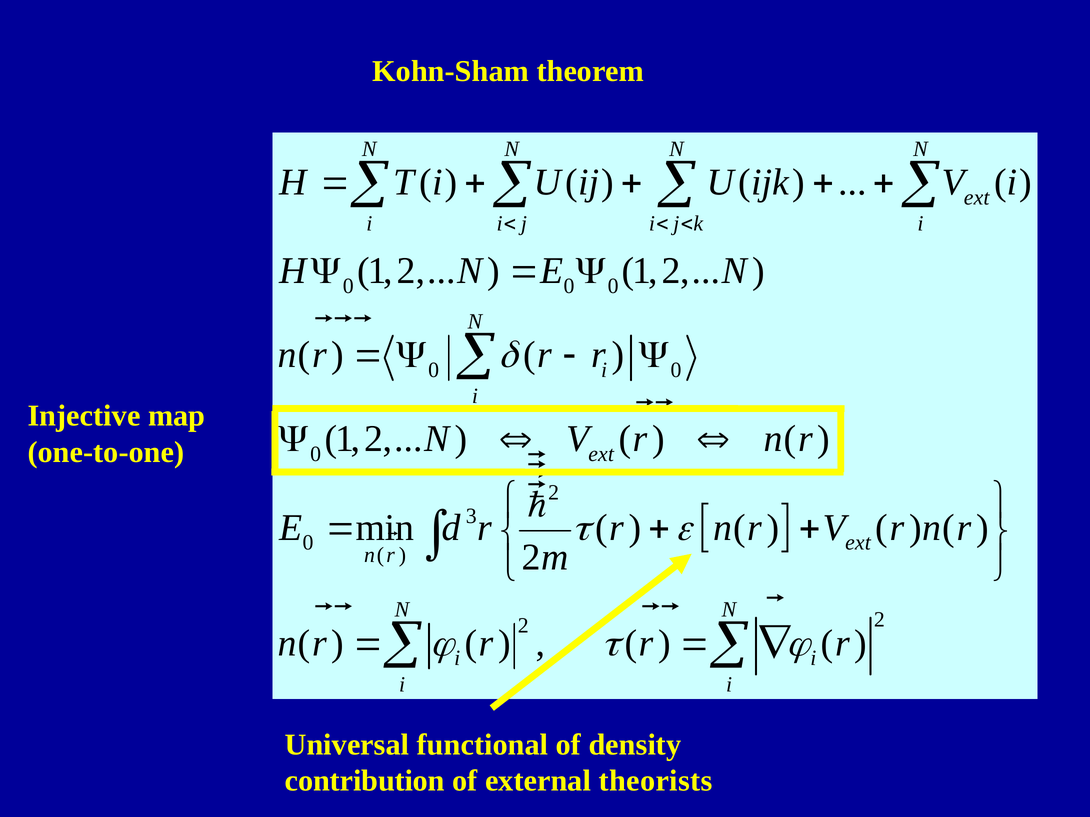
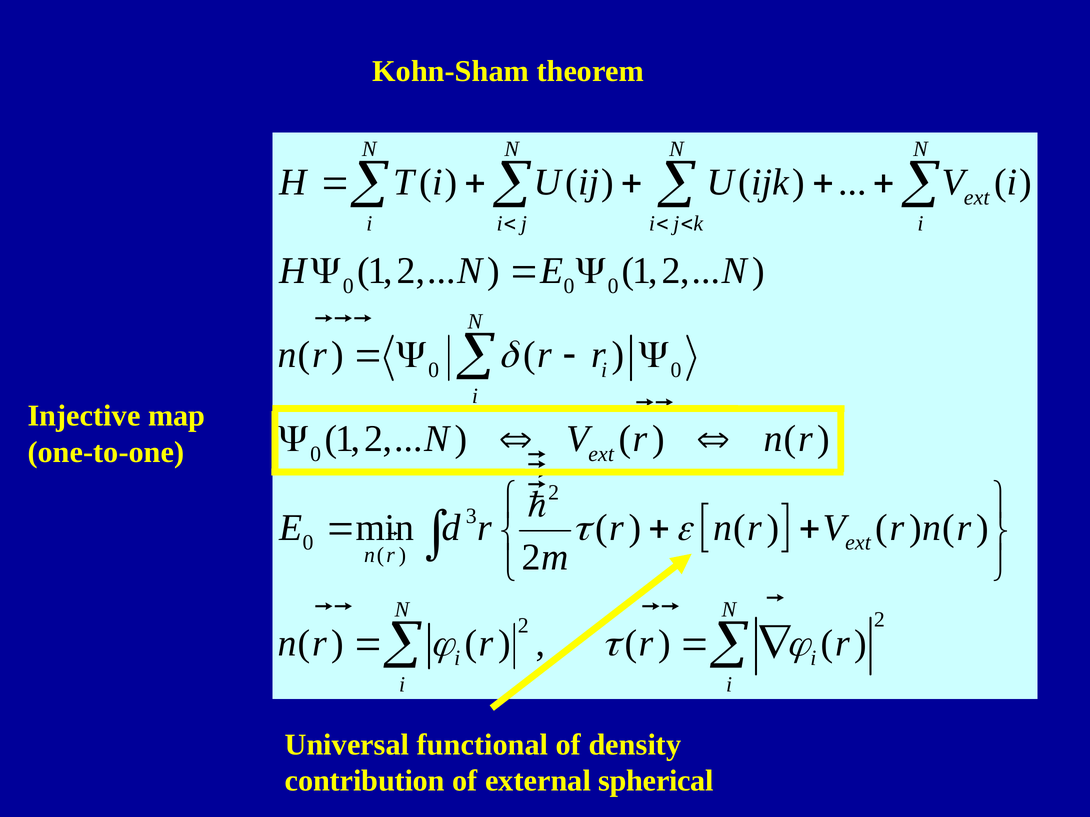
theorists: theorists -> spherical
